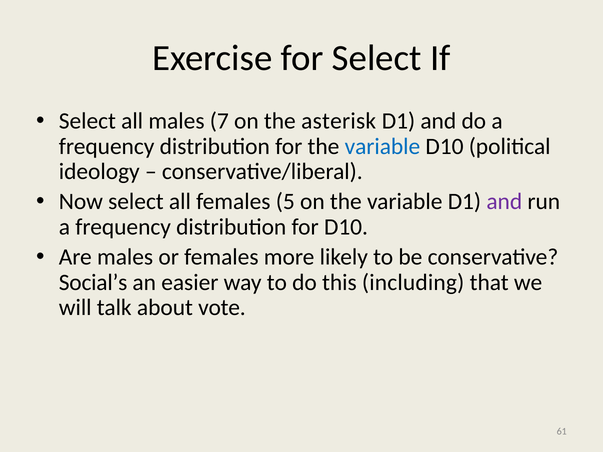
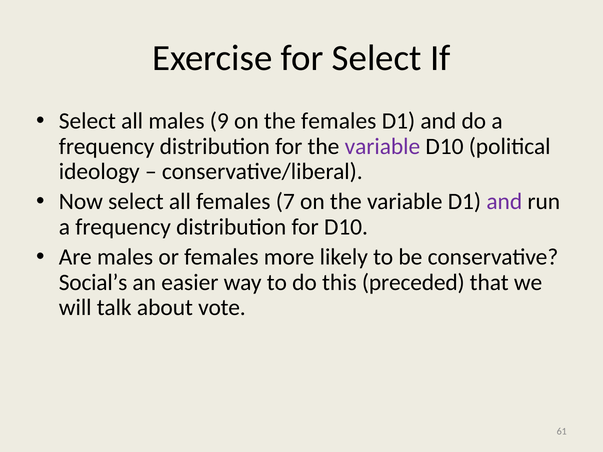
7: 7 -> 9
the asterisk: asterisk -> females
variable at (382, 146) colour: blue -> purple
5: 5 -> 7
including: including -> preceded
